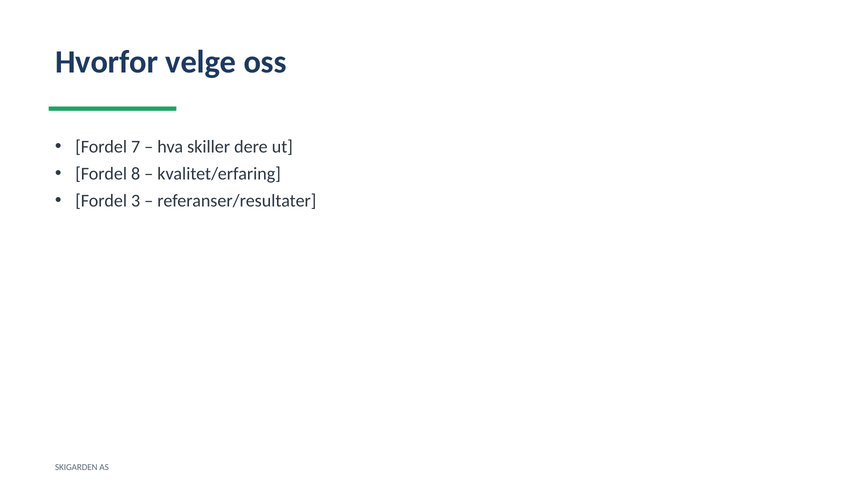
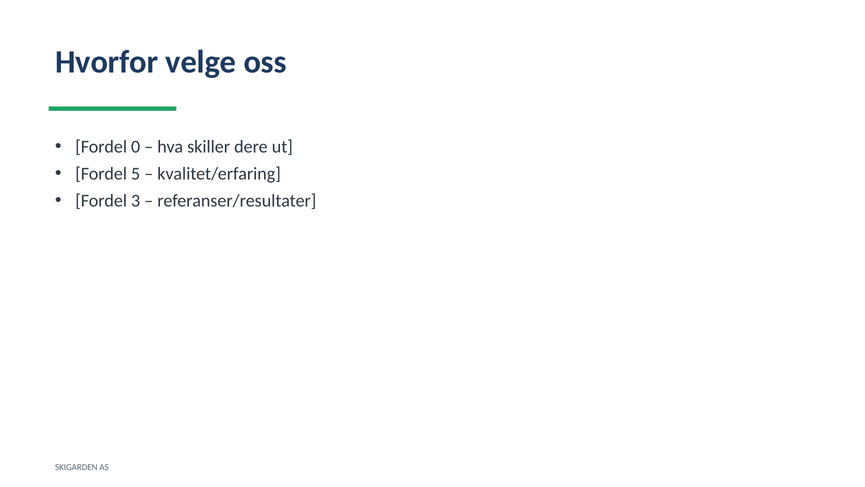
7: 7 -> 0
8: 8 -> 5
